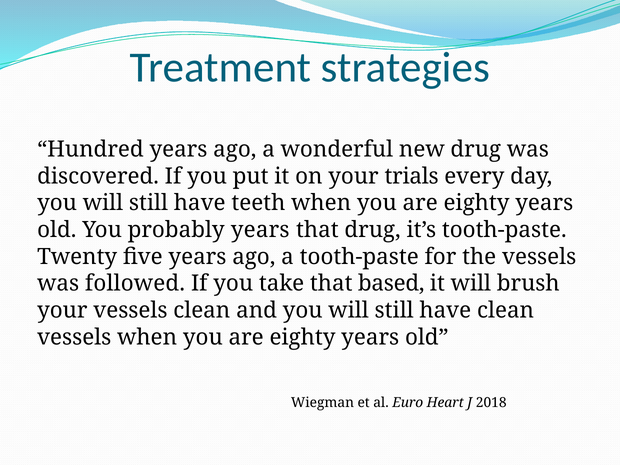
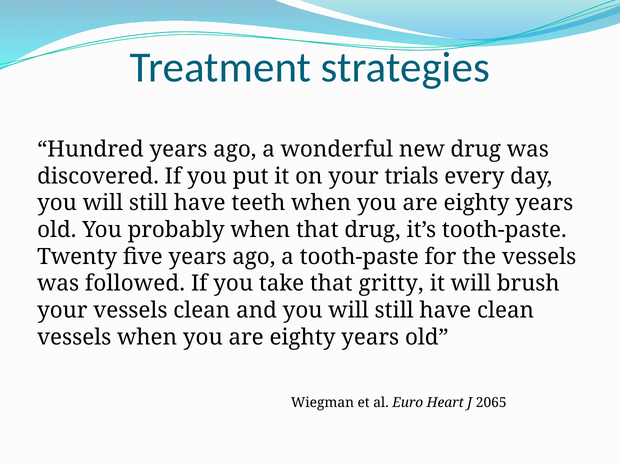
probably years: years -> when
based: based -> gritty
2018: 2018 -> 2065
